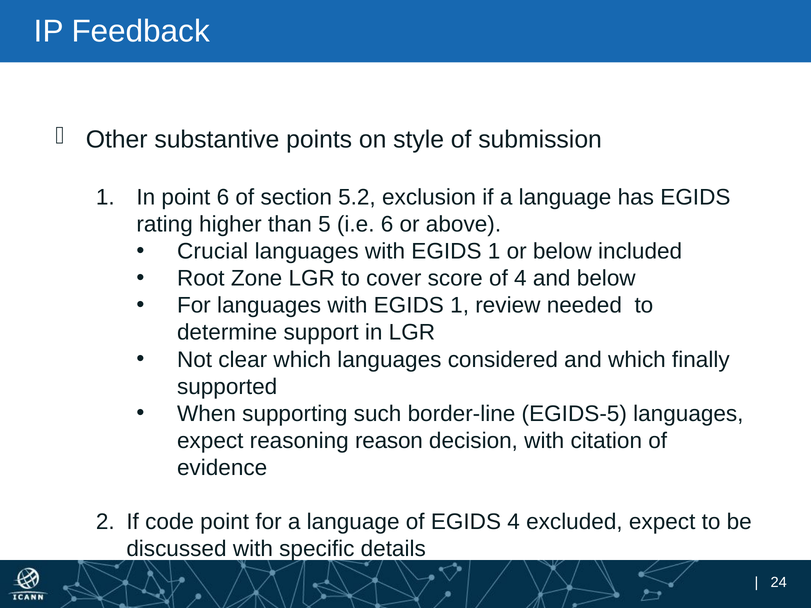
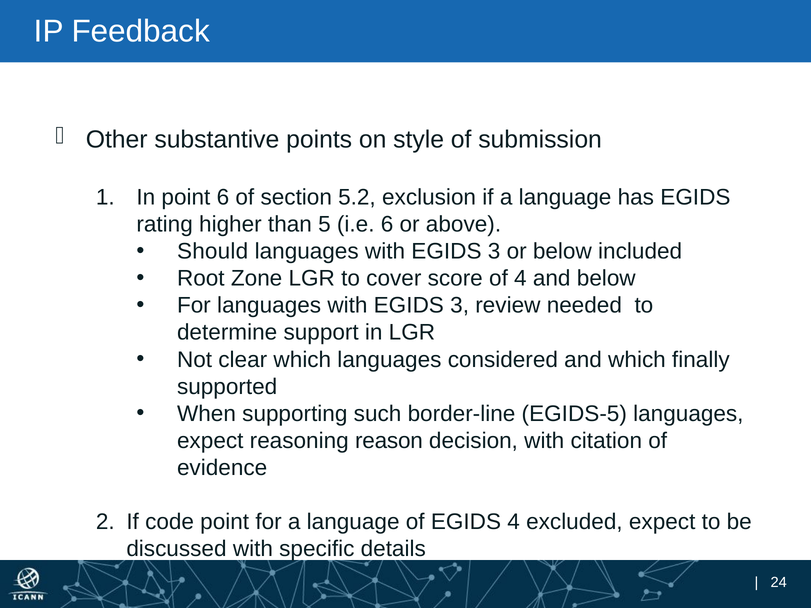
Crucial: Crucial -> Should
1 at (494, 252): 1 -> 3
1 at (460, 306): 1 -> 3
